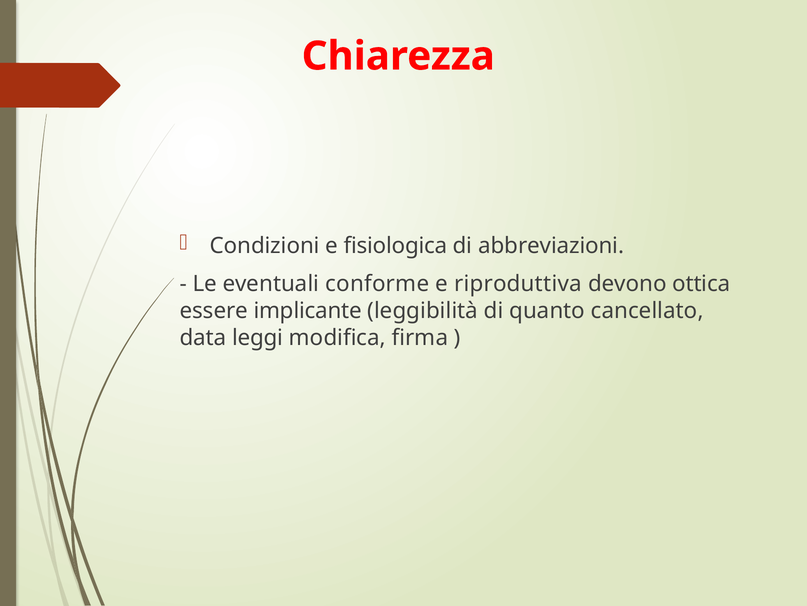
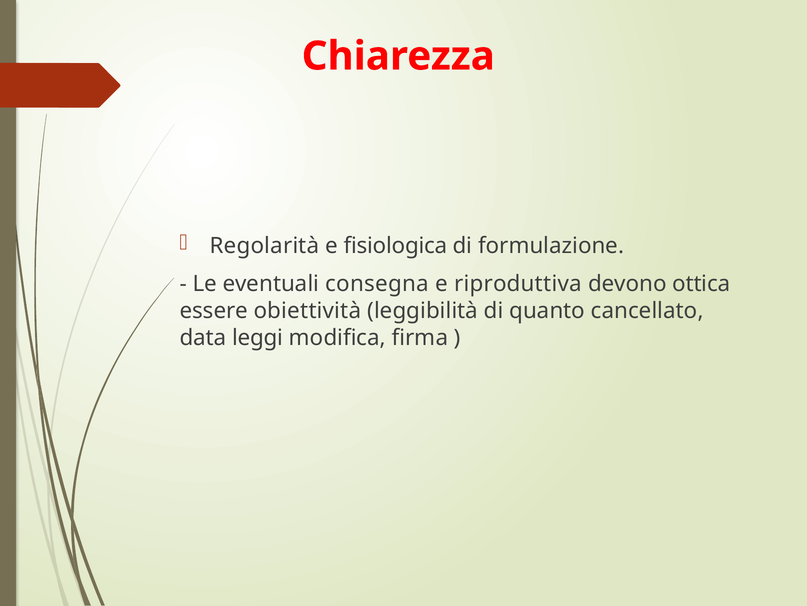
Condizioni: Condizioni -> Regolarità
abbreviazioni: abbreviazioni -> formulazione
conforme: conforme -> consegna
implicante: implicante -> obiettività
